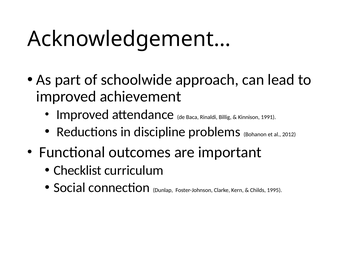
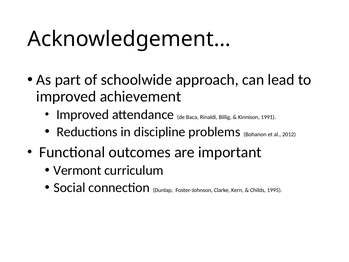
Checklist: Checklist -> Vermont
